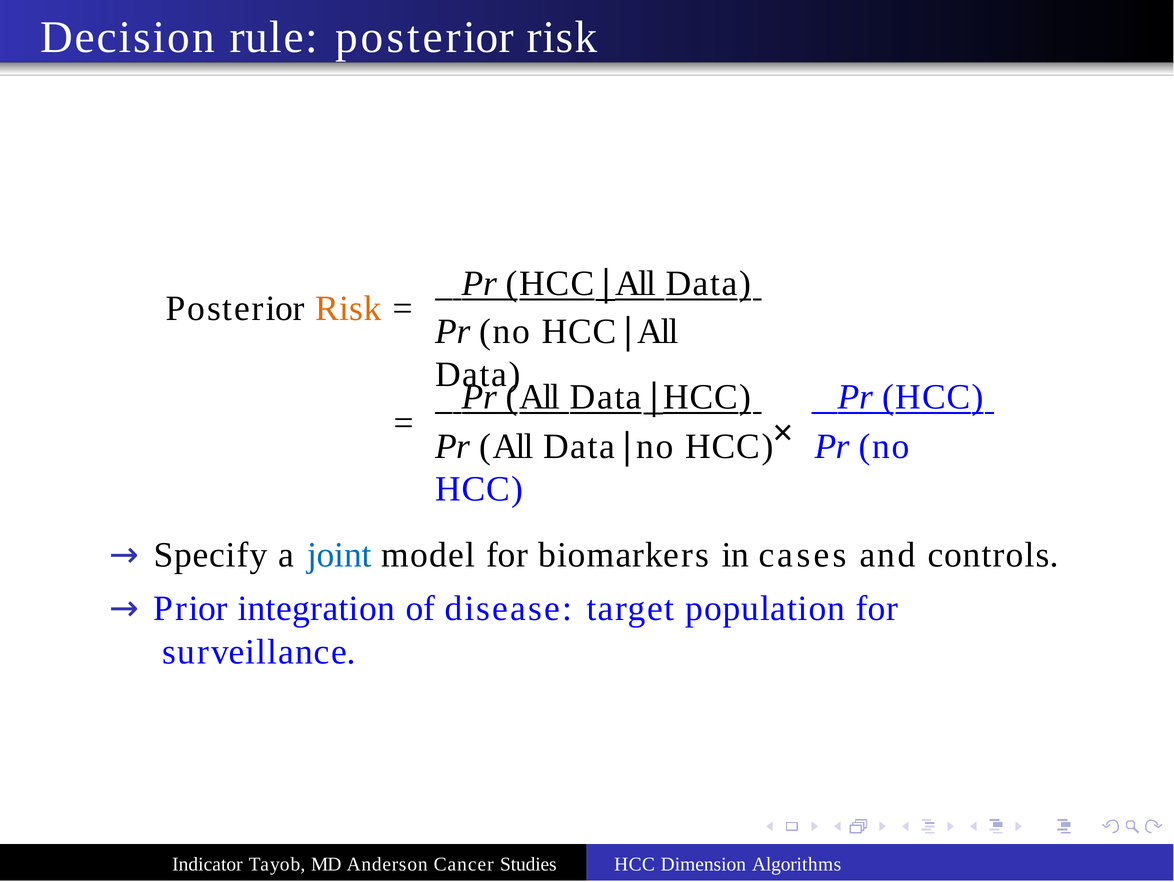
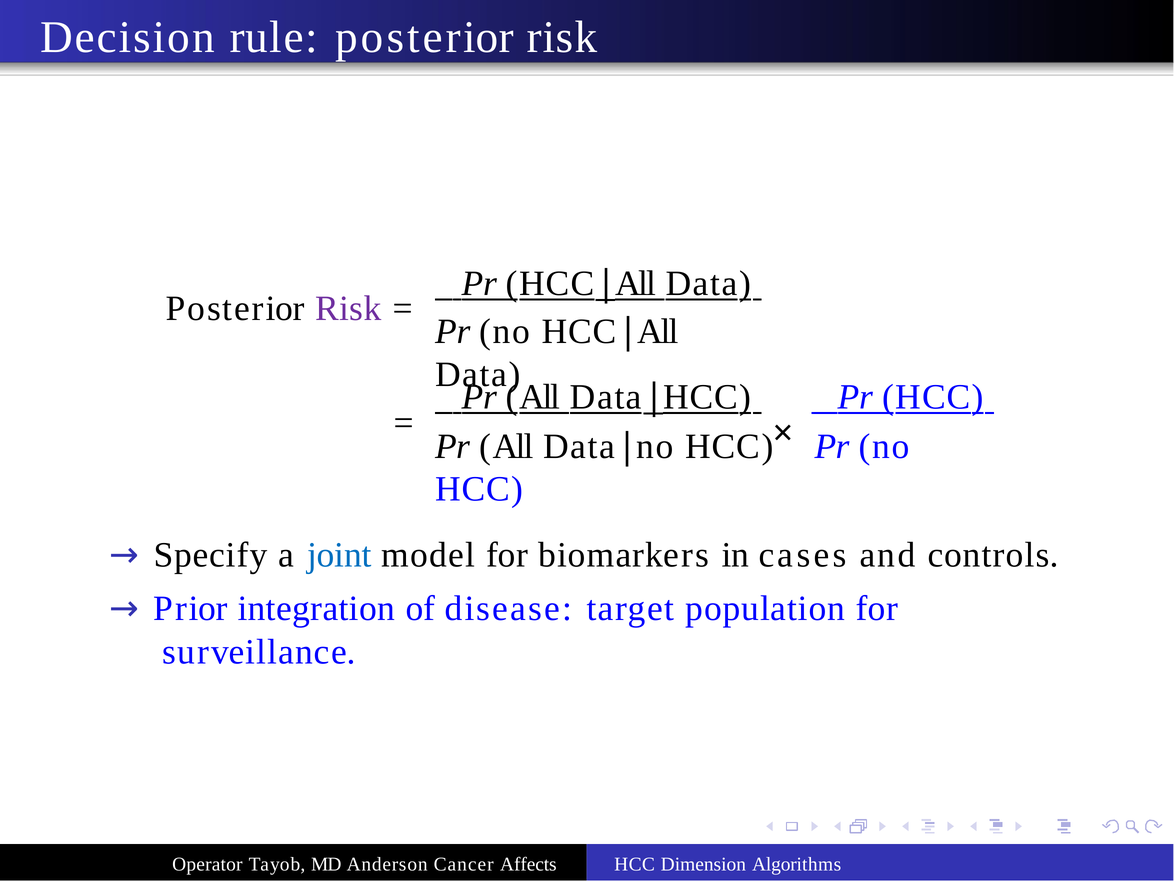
Risk at (348, 308) colour: orange -> purple
Indicator: Indicator -> Operator
Studies: Studies -> Affects
